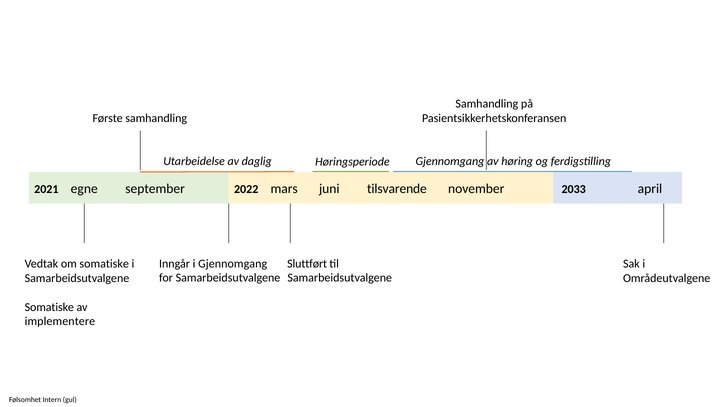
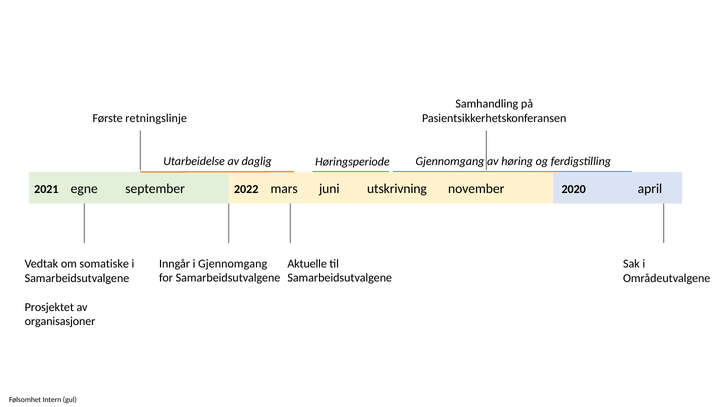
Første samhandling: samhandling -> retningslinje
tilsvarende: tilsvarende -> utskrivning
2033: 2033 -> 2020
Sluttført: Sluttført -> Aktuelle
Somatiske at (49, 307): Somatiske -> Prosjektet
implementere: implementere -> organisasjoner
